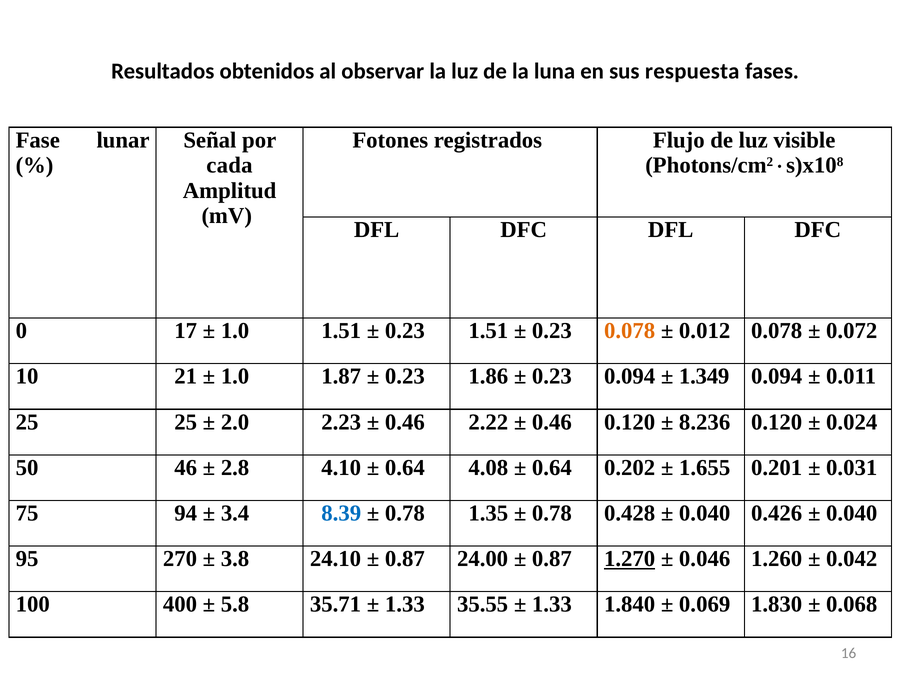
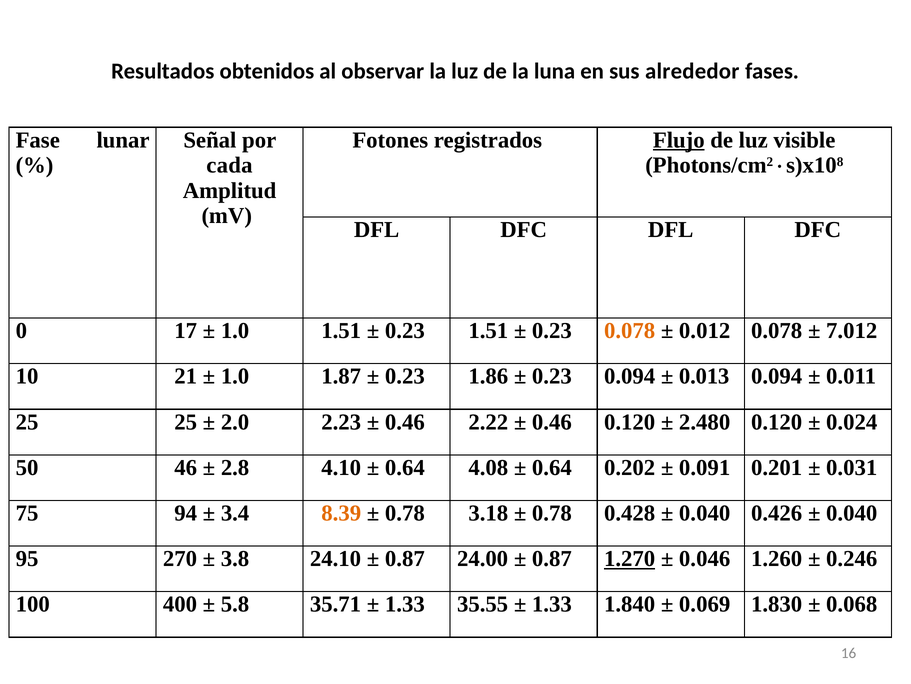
respuesta: respuesta -> alrededor
Flujo underline: none -> present
0.072: 0.072 -> 7.012
1.349: 1.349 -> 0.013
8.236: 8.236 -> 2.480
1.655: 1.655 -> 0.091
8.39 colour: blue -> orange
1.35: 1.35 -> 3.18
0.042: 0.042 -> 0.246
